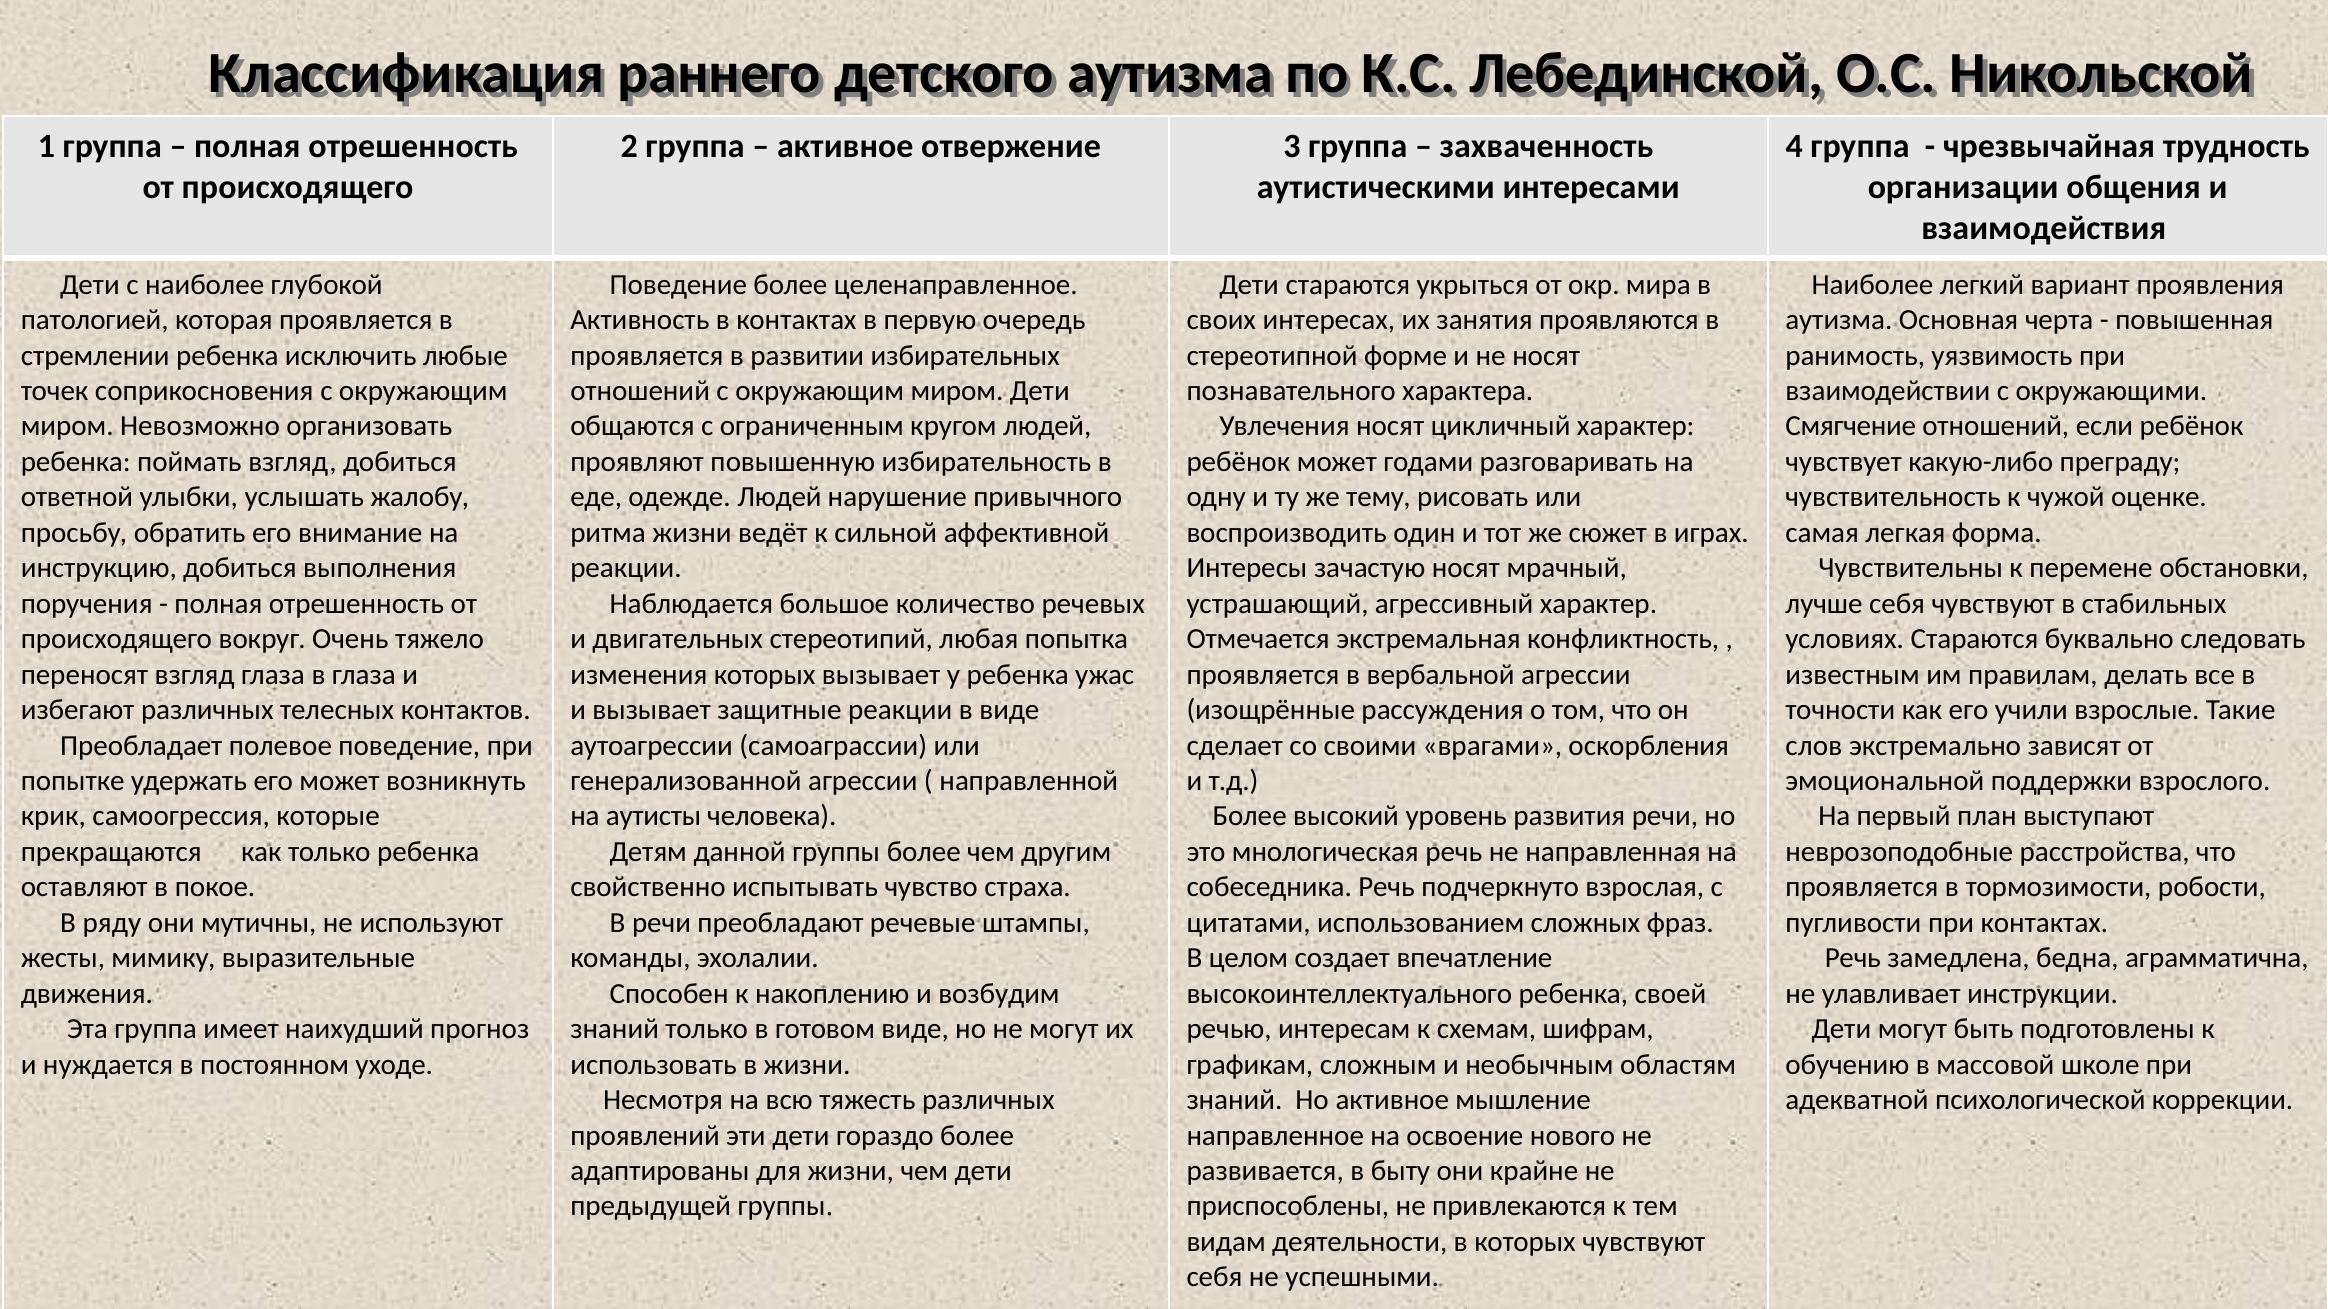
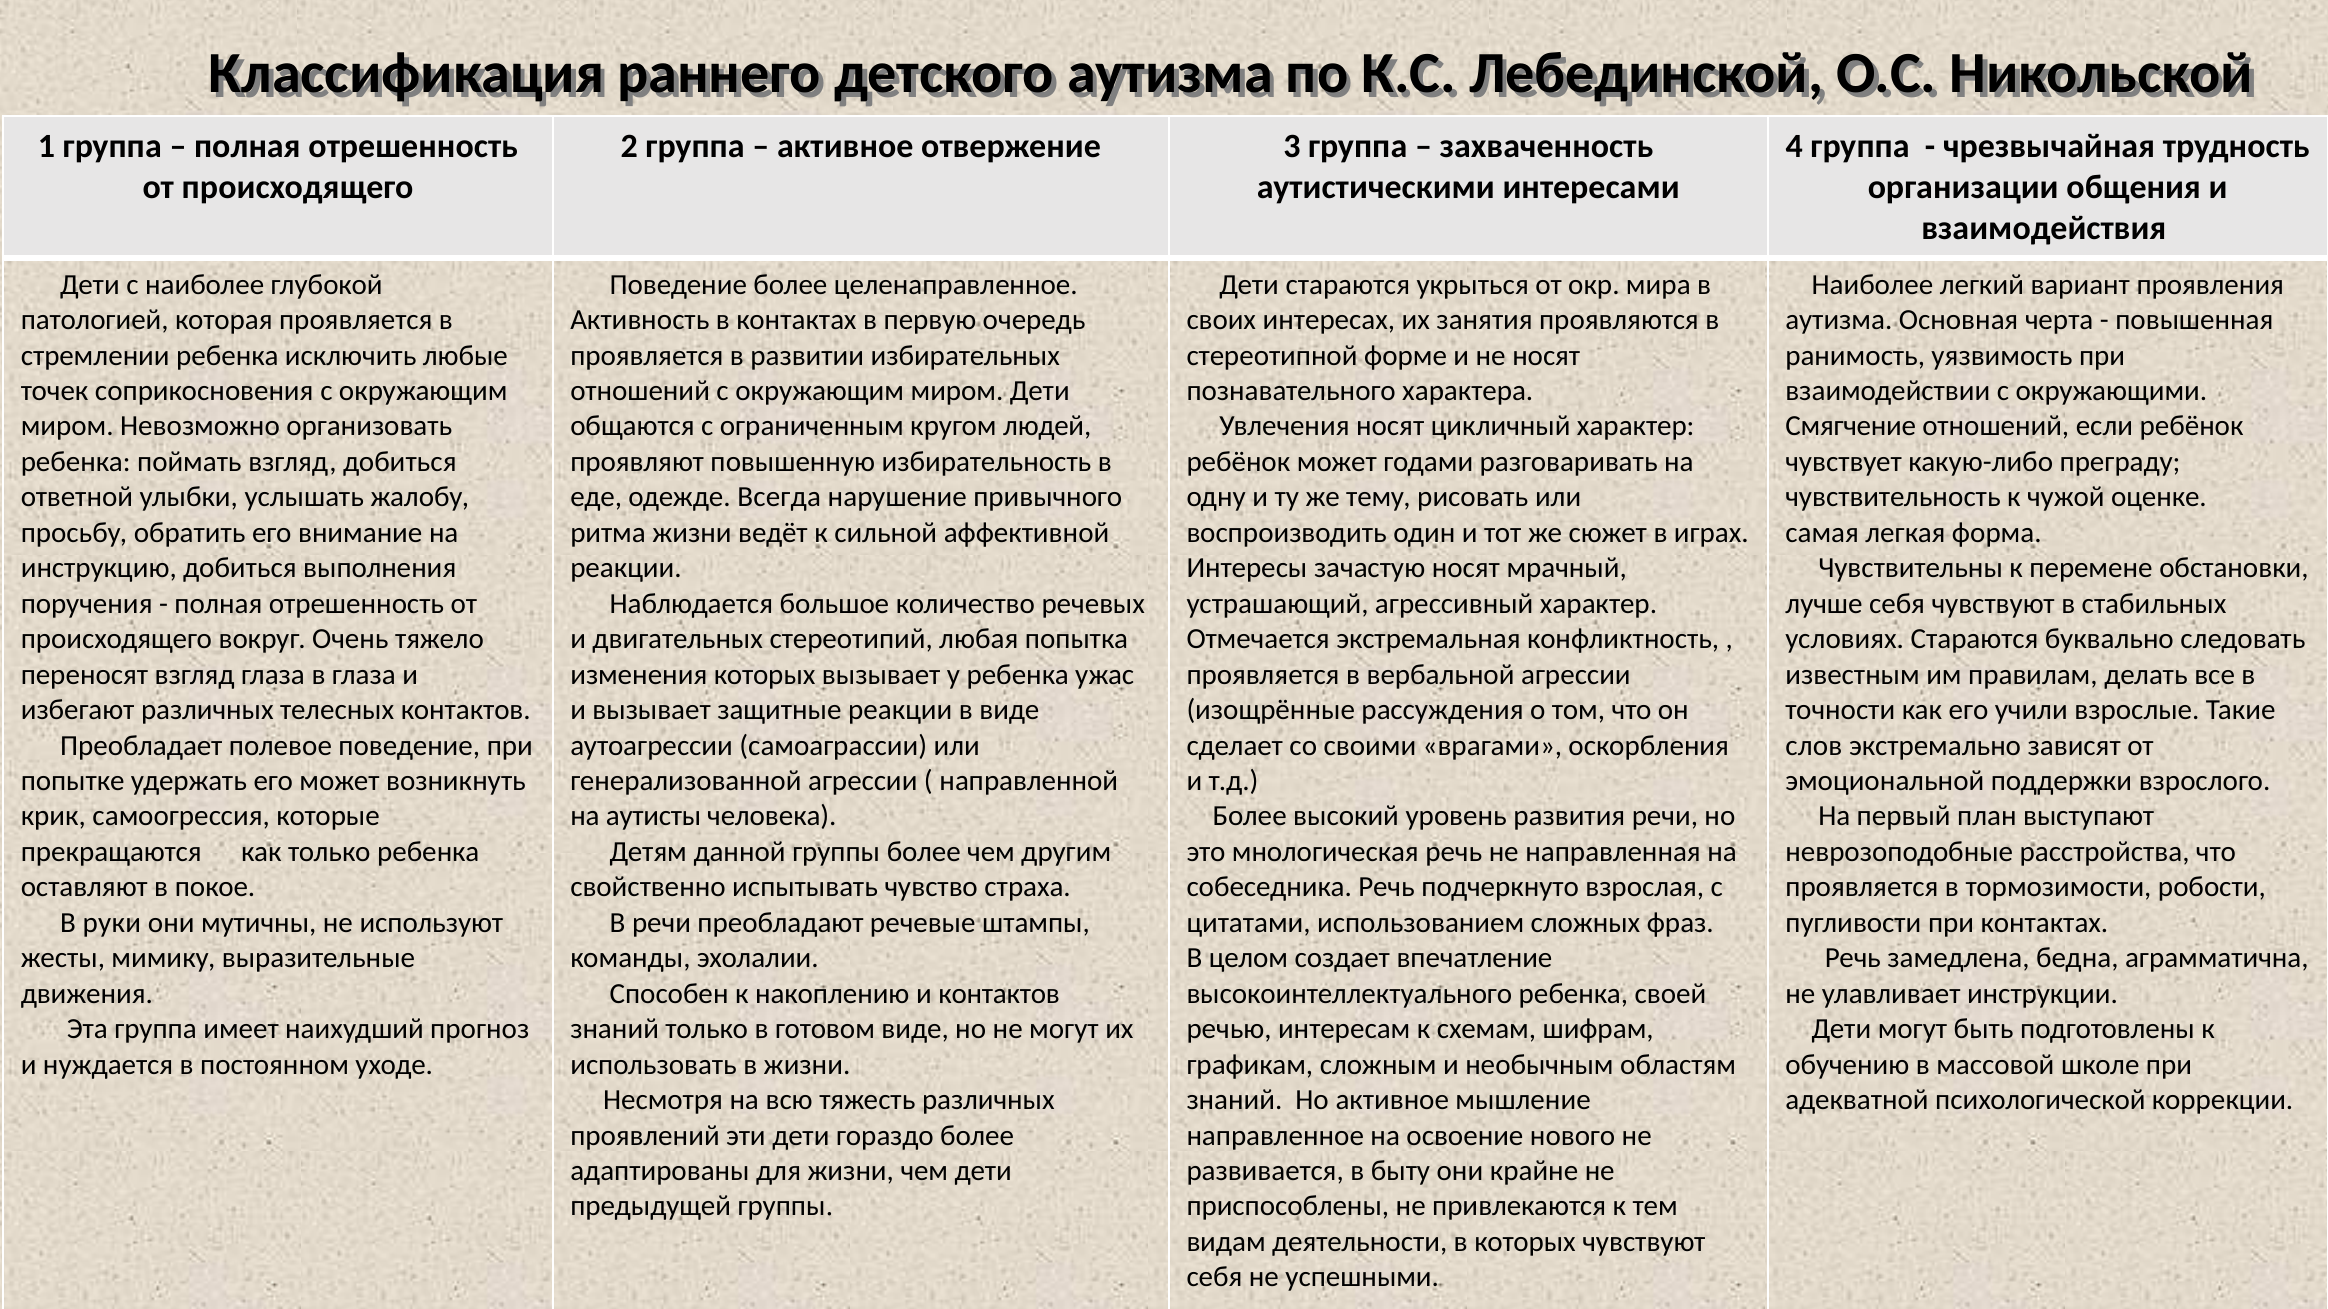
одежде Людей: Людей -> Всегда
ряду: ряду -> руки
и возбудим: возбудим -> контактов
